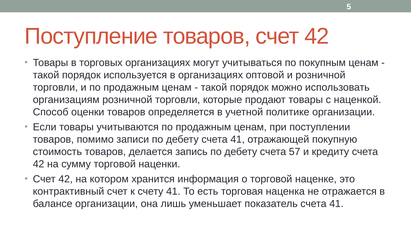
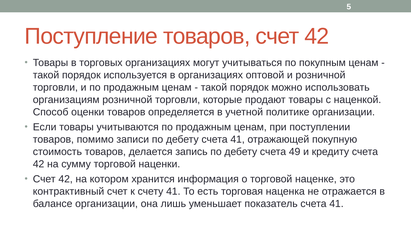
57: 57 -> 49
